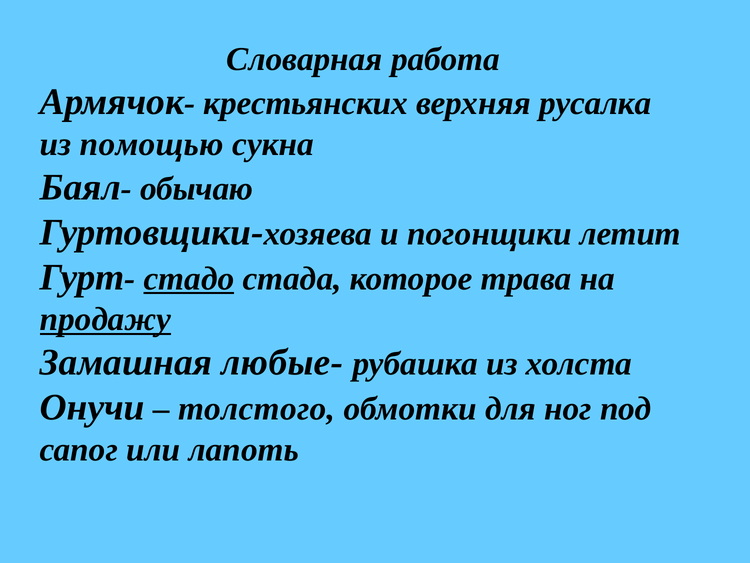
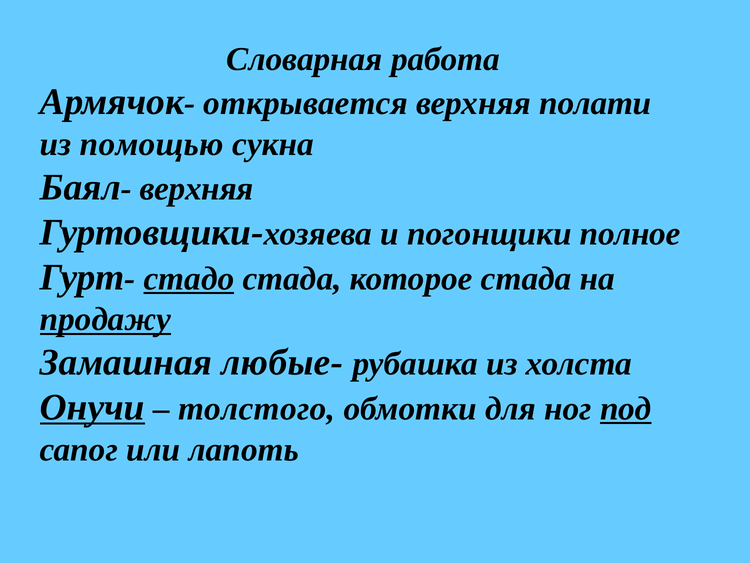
крестьянских: крестьянских -> открывается
русалка: русалка -> полати
обычаю at (197, 188): обычаю -> верхняя
летит: летит -> полное
которое трава: трава -> стада
Онучи underline: none -> present
под underline: none -> present
